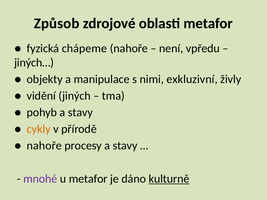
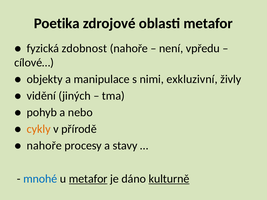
Způsob: Způsob -> Poetika
chápeme: chápeme -> zdobnost
jiných…: jiných… -> cílové…
pohyb a stavy: stavy -> nebo
mnohé colour: purple -> blue
metafor at (88, 179) underline: none -> present
